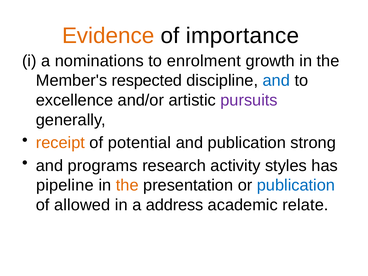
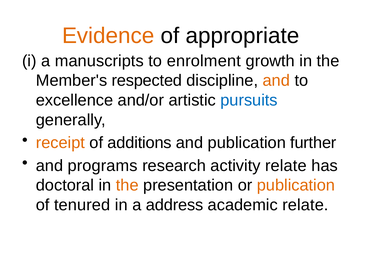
importance: importance -> appropriate
nominations: nominations -> manuscripts
and at (276, 81) colour: blue -> orange
pursuits colour: purple -> blue
potential: potential -> additions
strong: strong -> further
activity styles: styles -> relate
pipeline: pipeline -> doctoral
publication at (296, 185) colour: blue -> orange
allowed: allowed -> tenured
